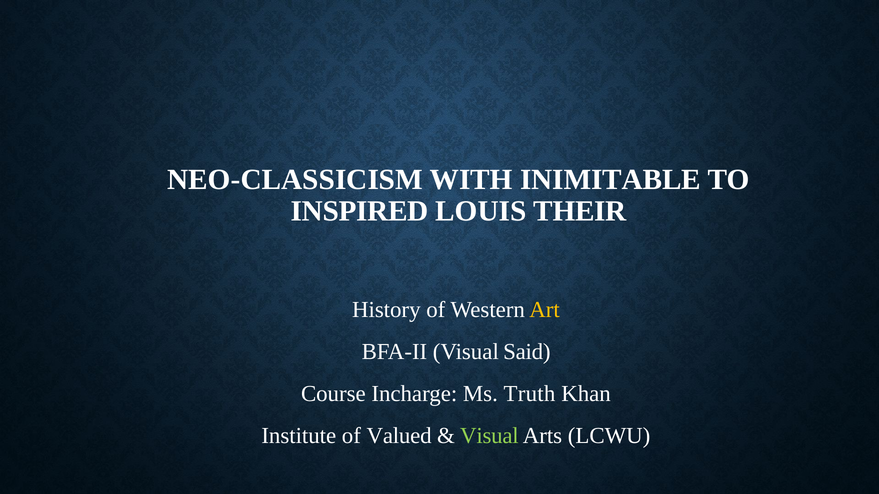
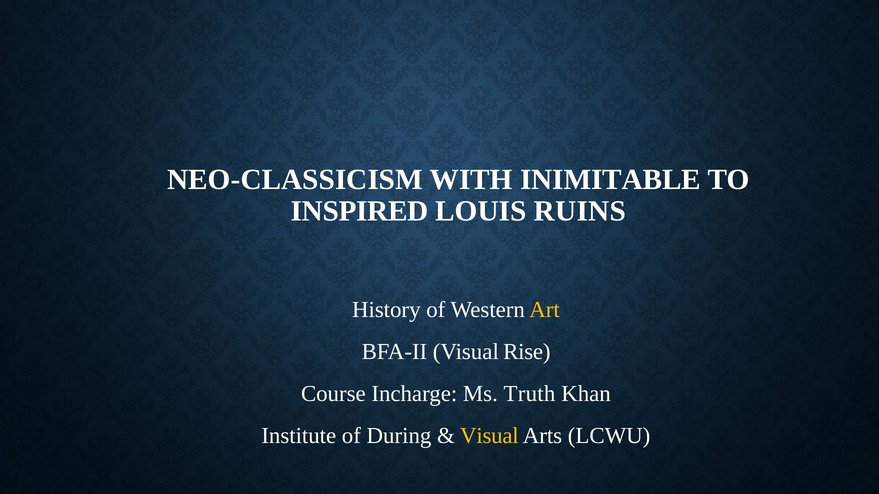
THEIR: THEIR -> RUINS
Said: Said -> Rise
Valued: Valued -> During
Visual at (489, 436) colour: light green -> yellow
